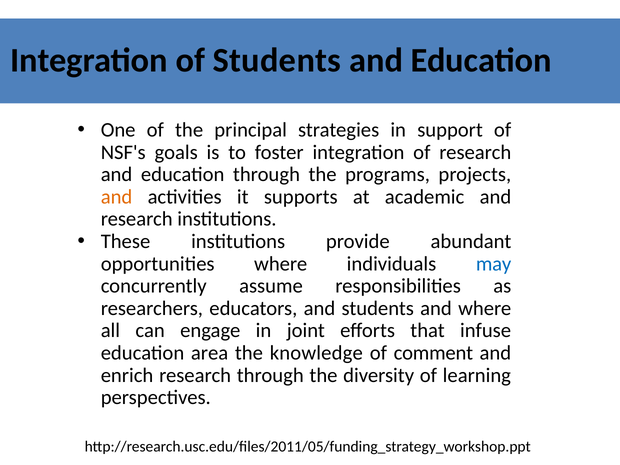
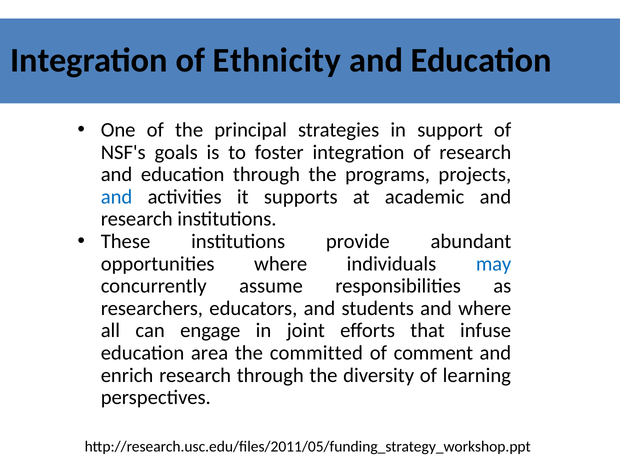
of Students: Students -> Ethnicity
and at (117, 197) colour: orange -> blue
knowledge: knowledge -> committed
